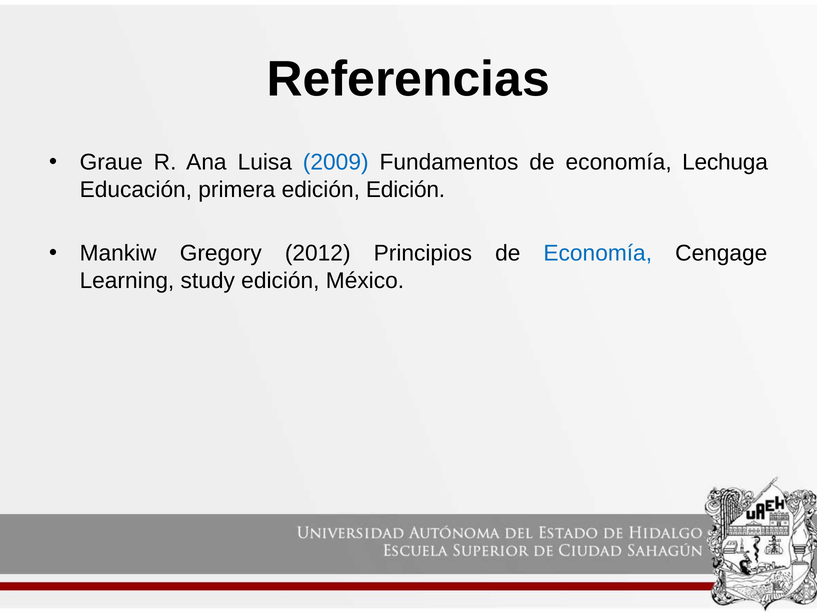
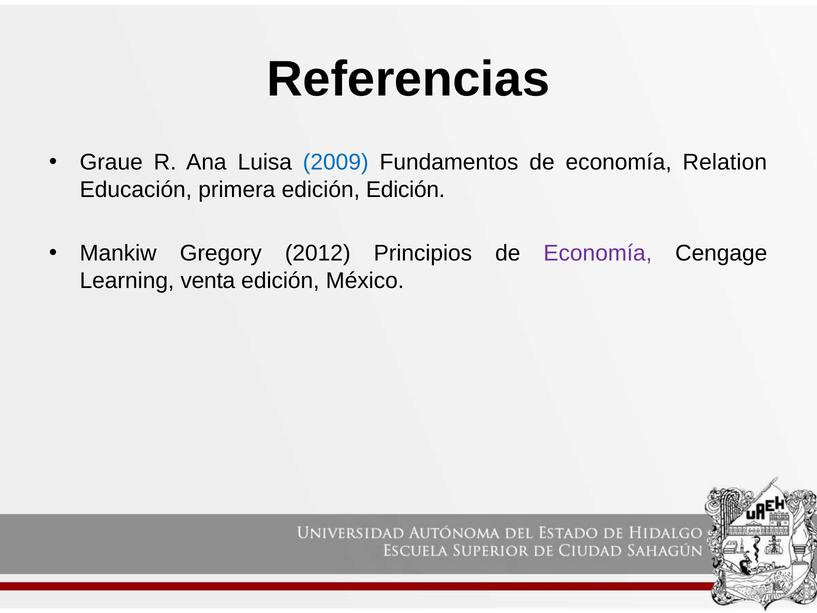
Lechuga: Lechuga -> Relation
Economía at (598, 253) colour: blue -> purple
study: study -> venta
